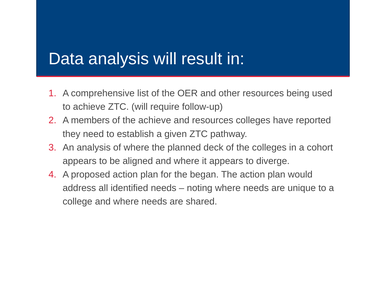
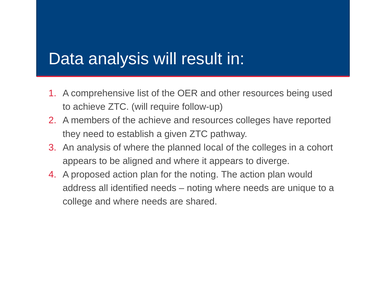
deck: deck -> local
the began: began -> noting
